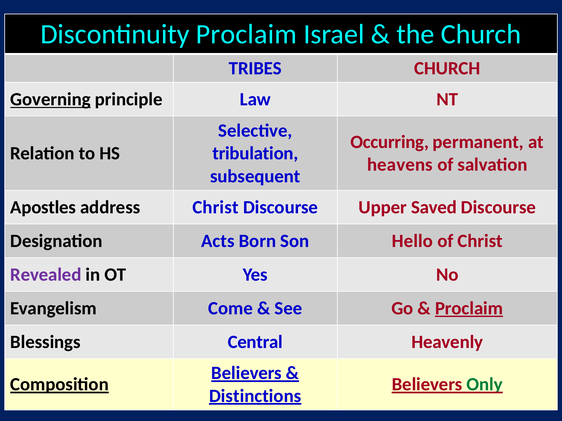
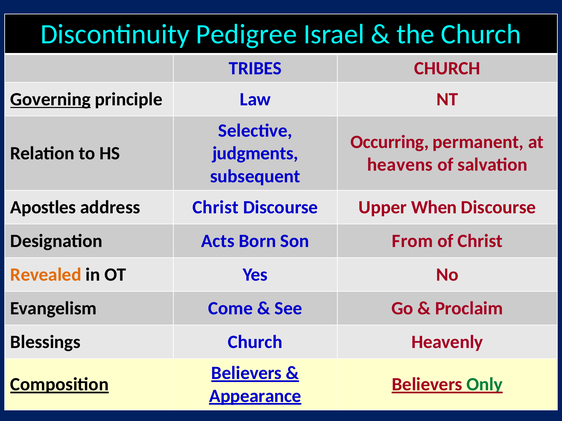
Discontinuity Proclaim: Proclaim -> Pedigree
tribulation: tribulation -> judgments
Saved: Saved -> When
Hello: Hello -> From
Revealed colour: purple -> orange
Proclaim at (469, 309) underline: present -> none
Blessings Central: Central -> Church
Distinctions: Distinctions -> Appearance
